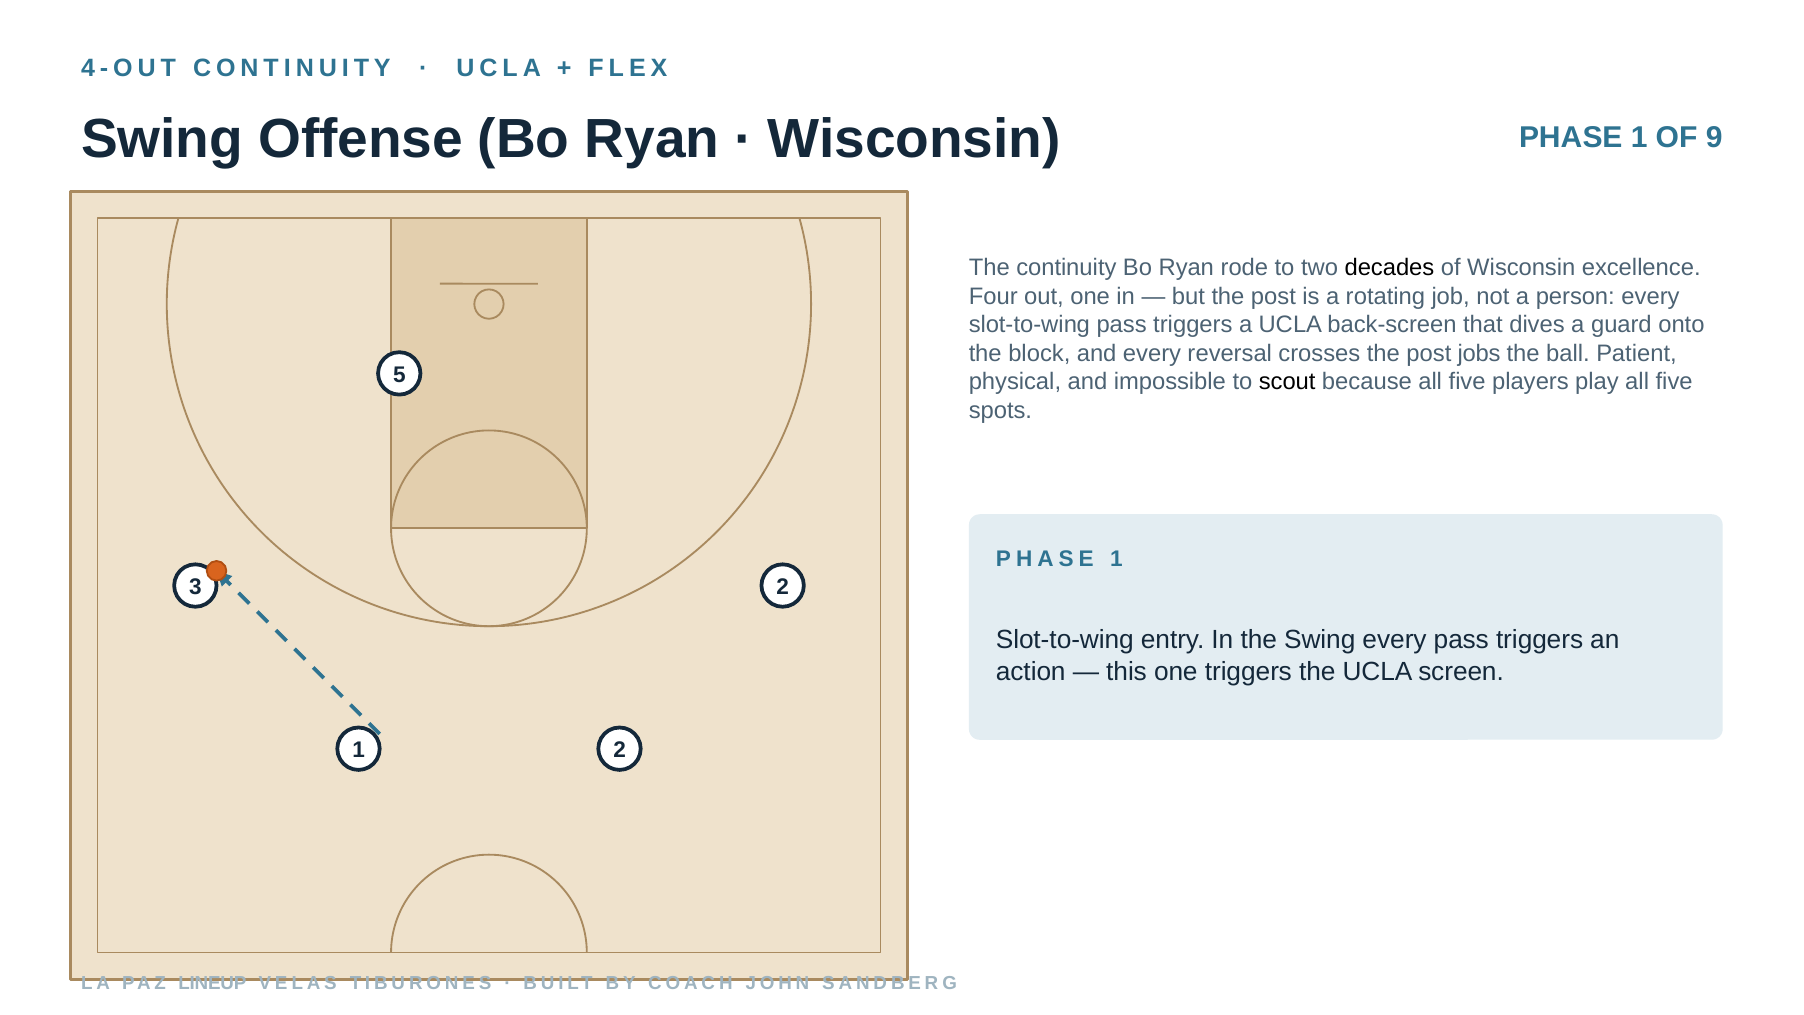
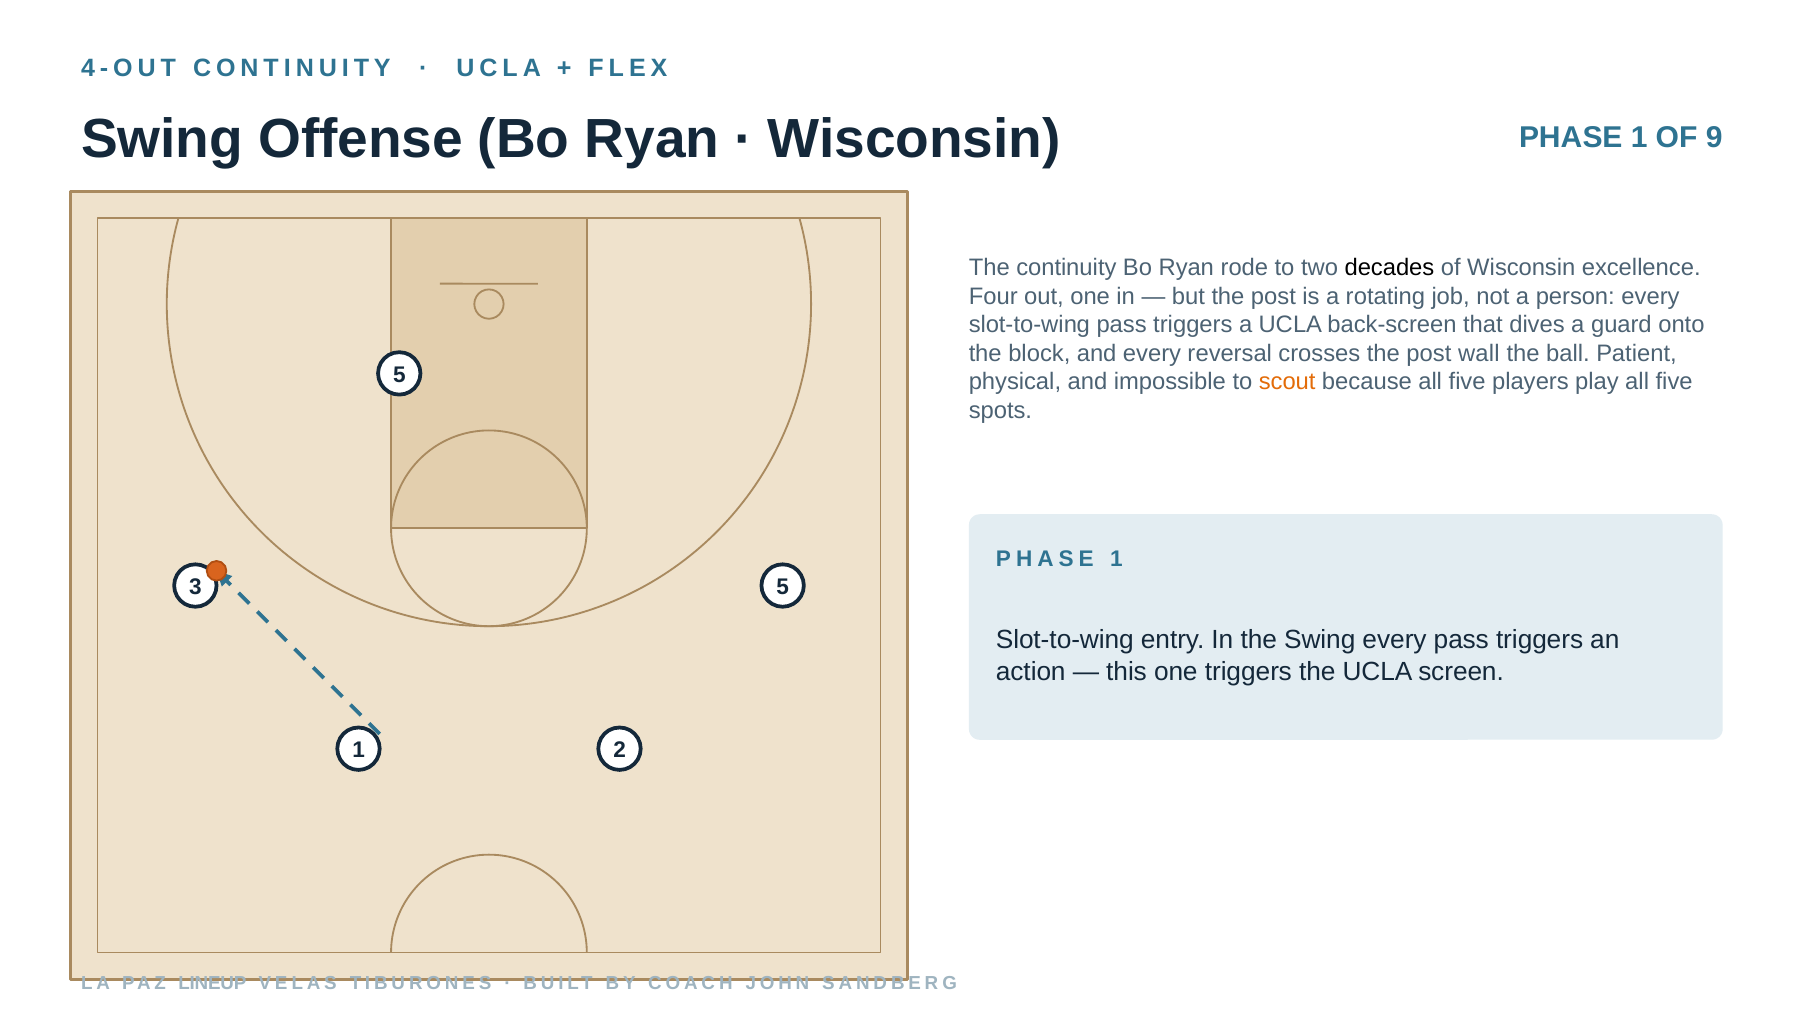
jobs: jobs -> wall
scout colour: black -> orange
3 2: 2 -> 5
